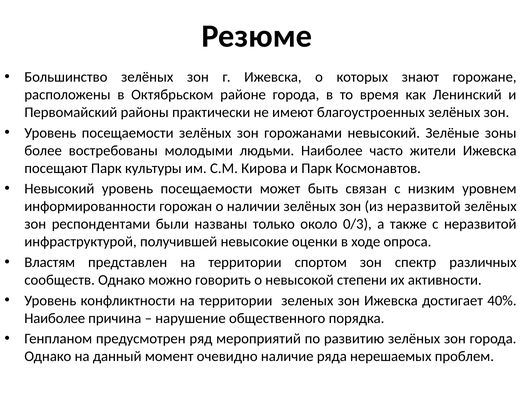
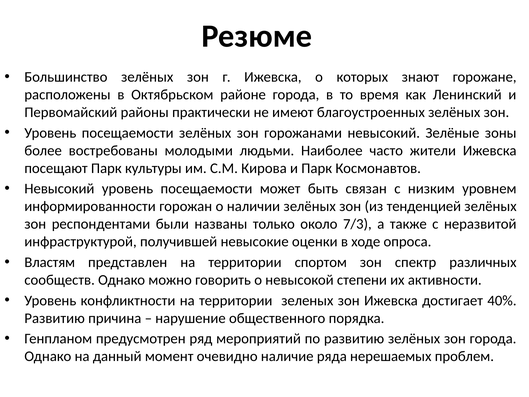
из неразвитой: неразвитой -> тенденцией
0/3: 0/3 -> 7/3
Наиболее at (55, 318): Наиболее -> Развитию
